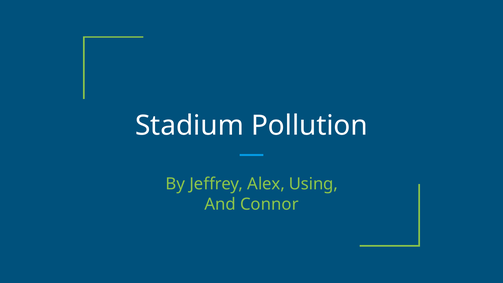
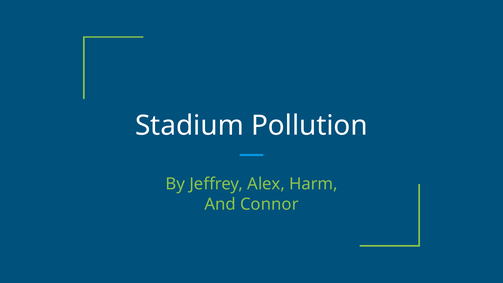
Using: Using -> Harm
